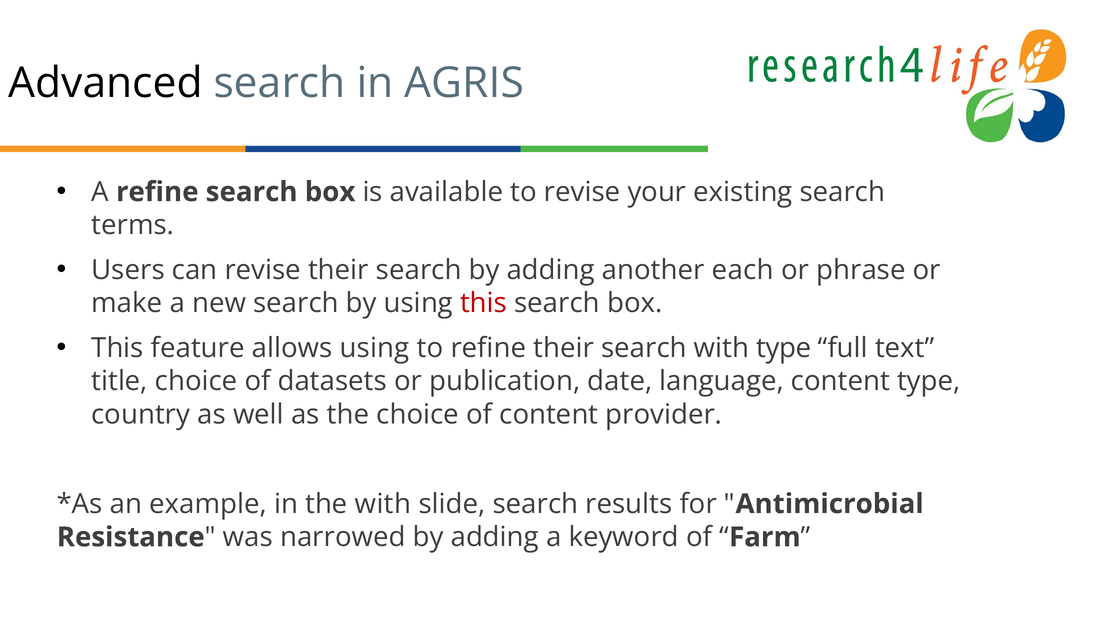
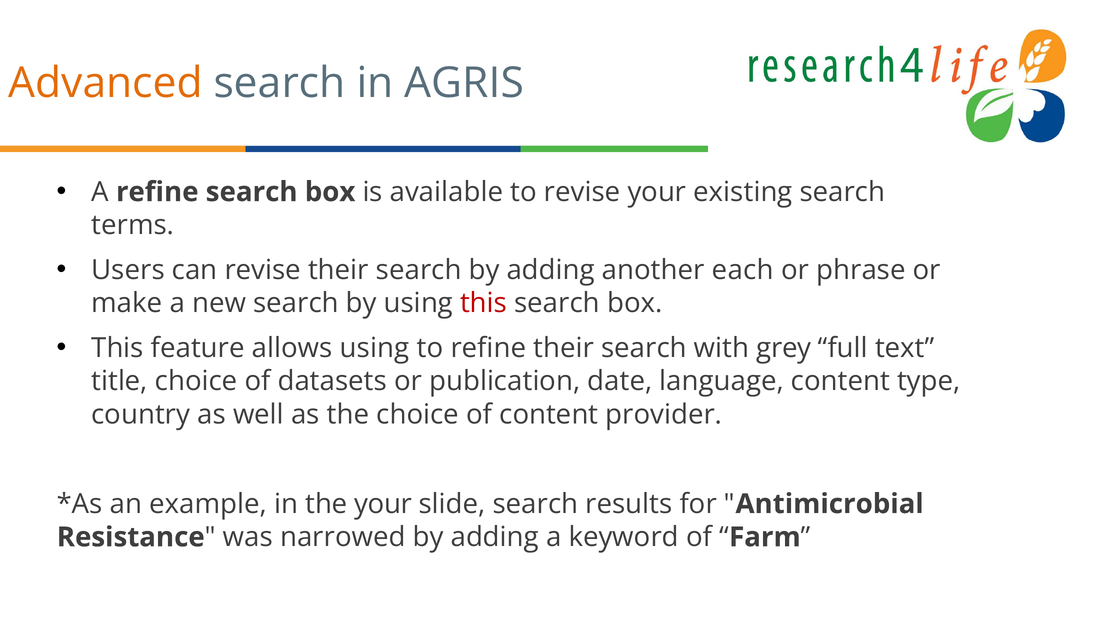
Advanced colour: black -> orange
with type: type -> grey
the with: with -> your
